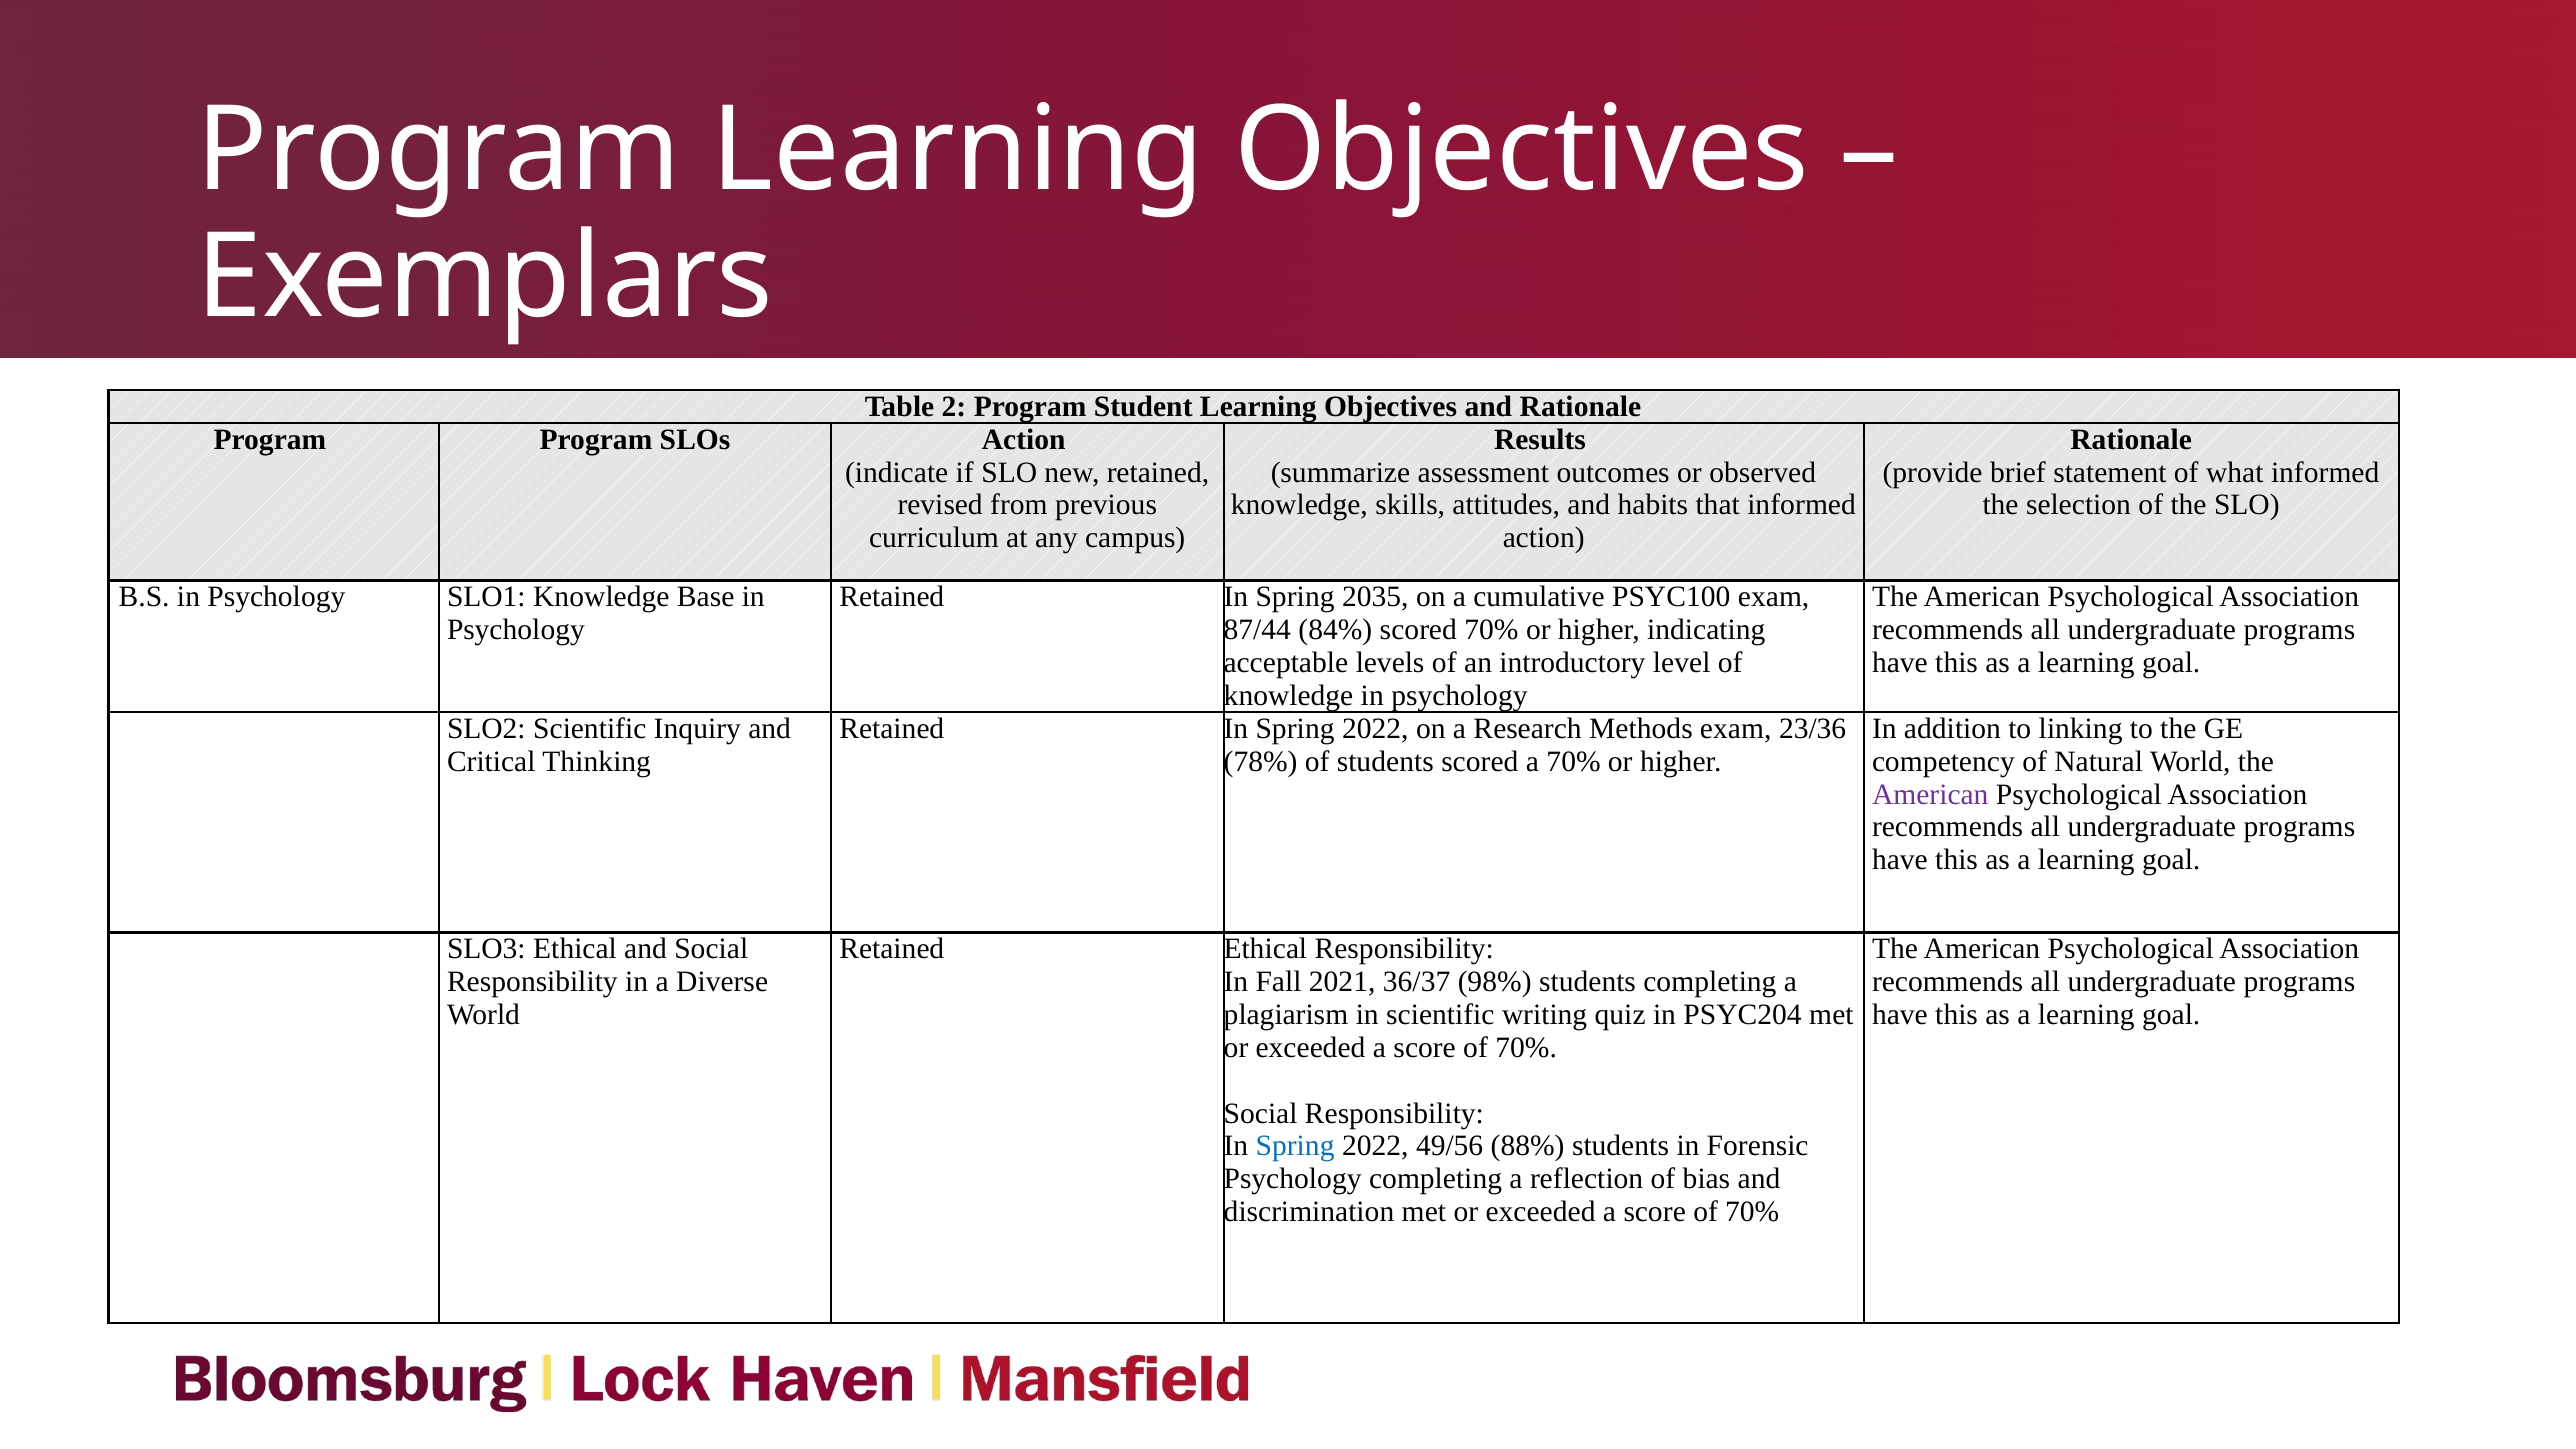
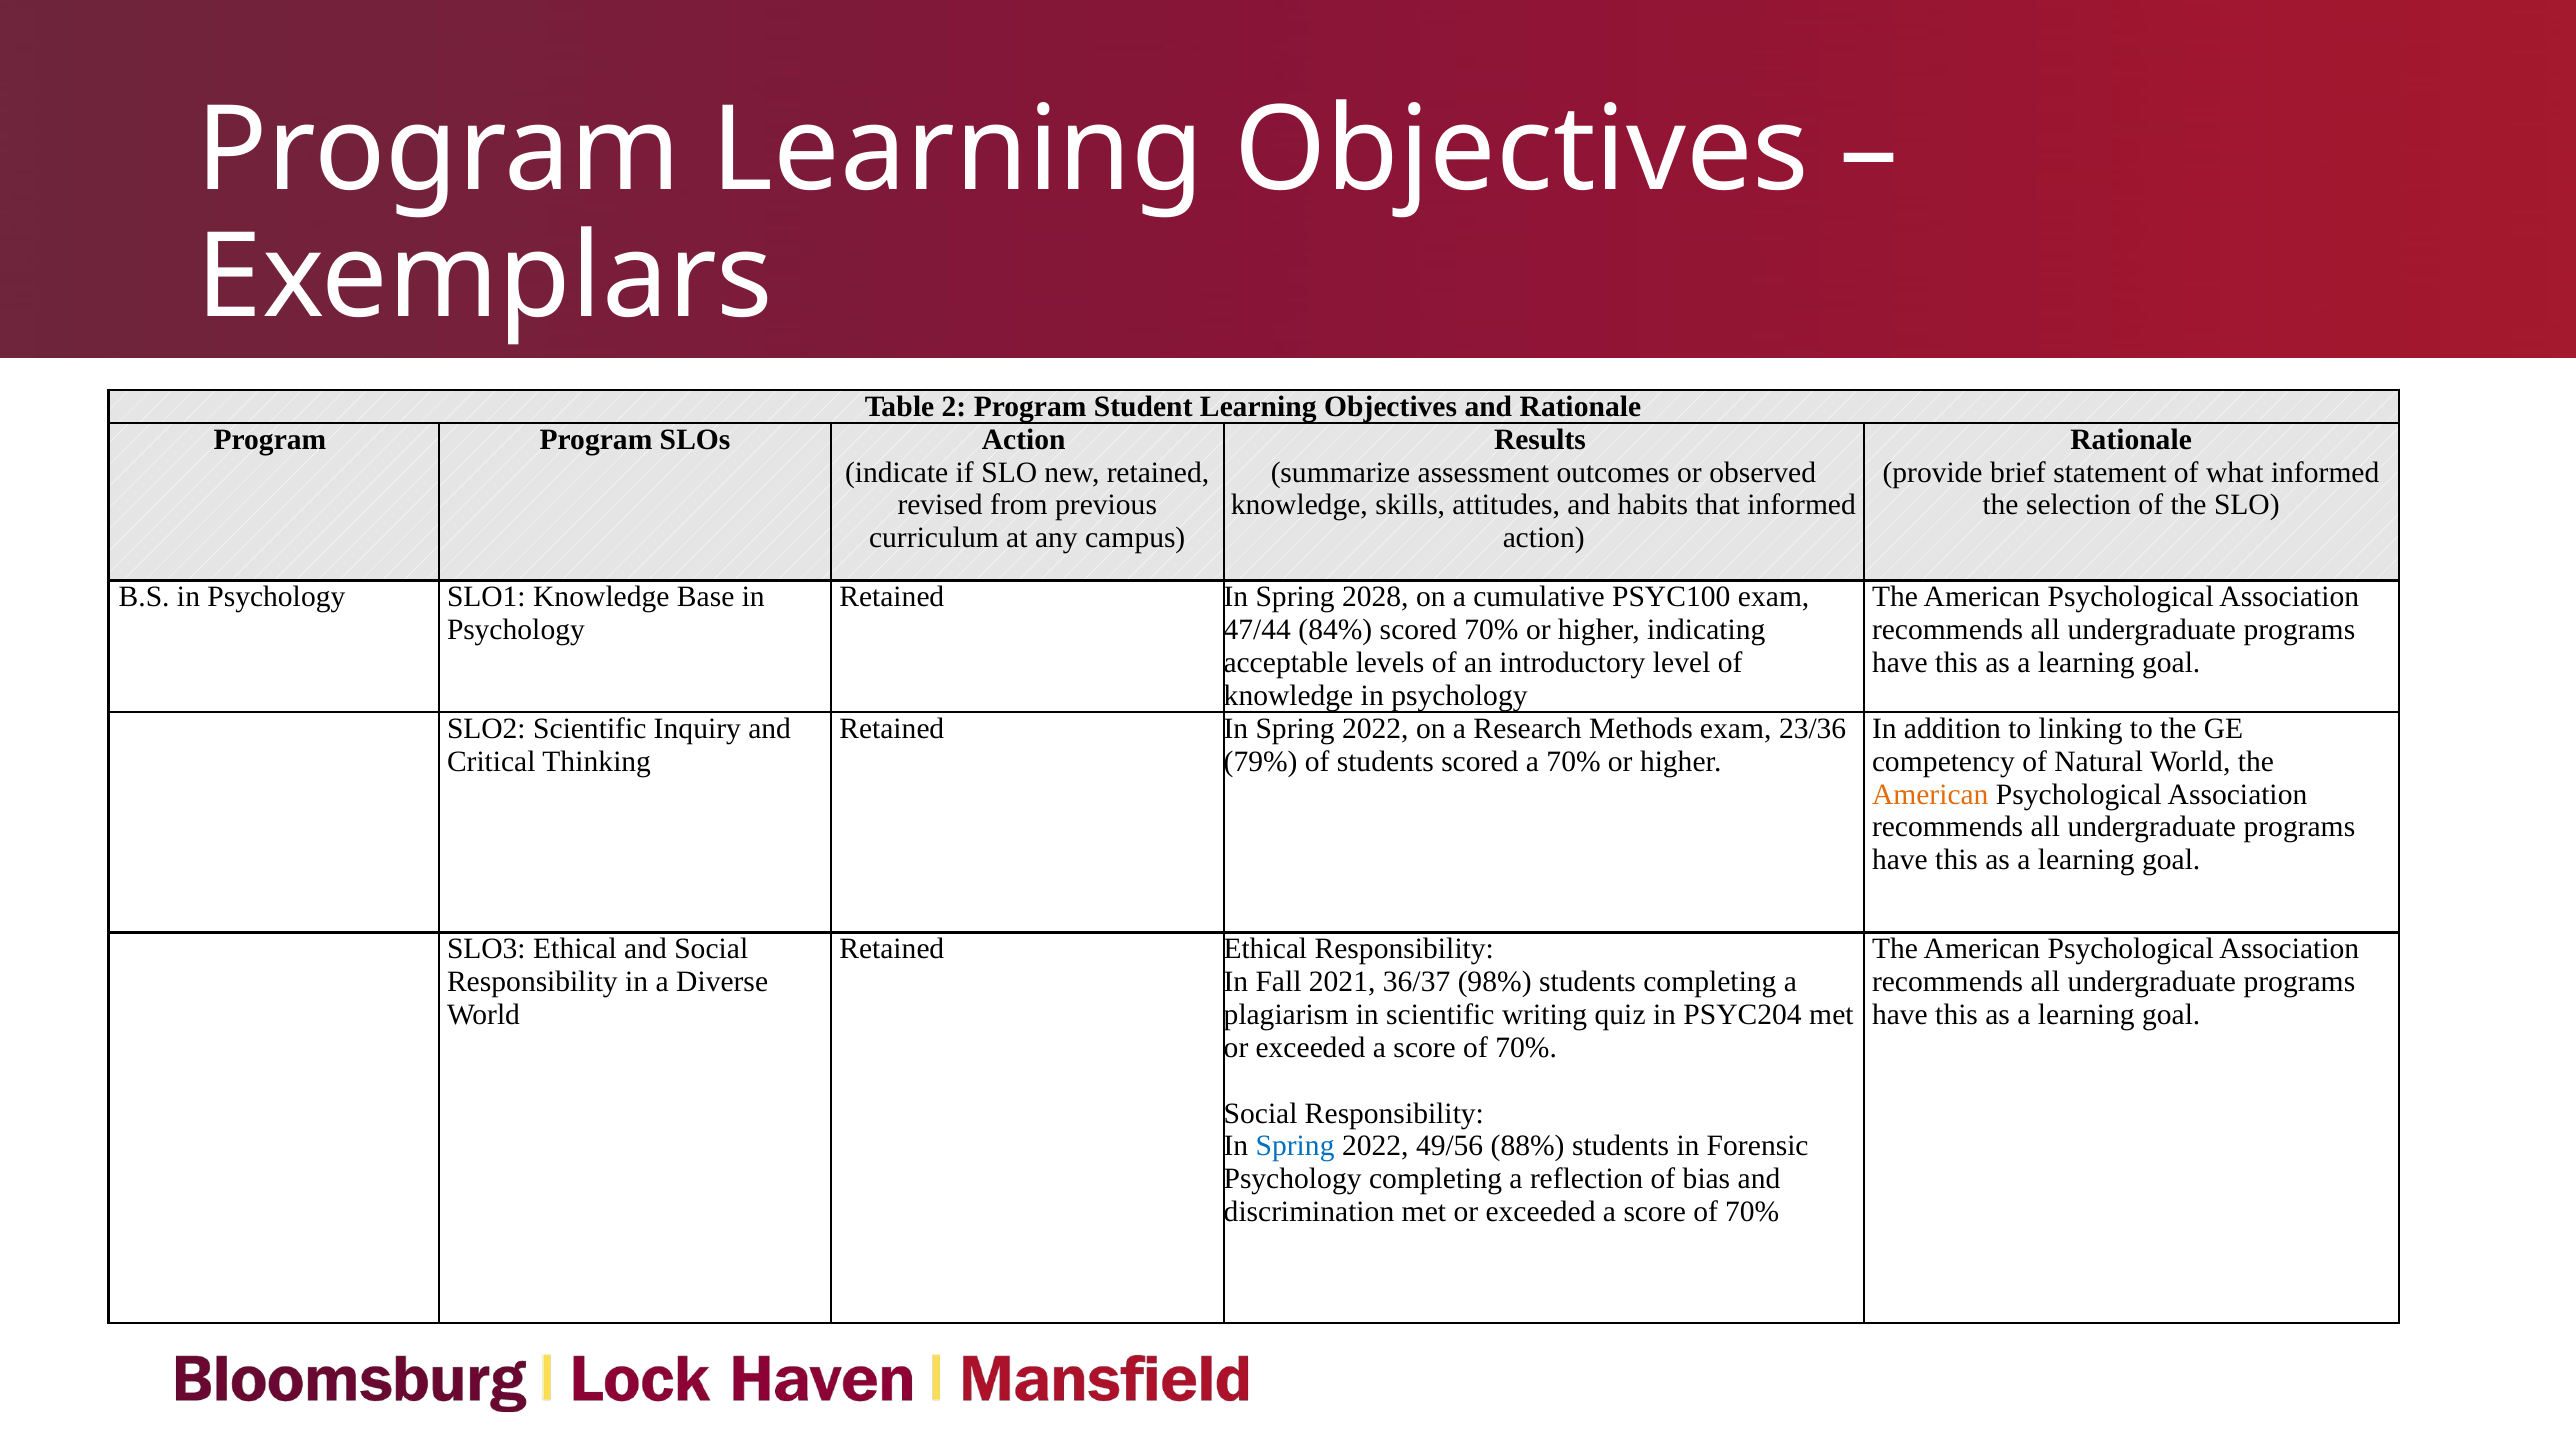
2035: 2035 -> 2028
87/44: 87/44 -> 47/44
78%: 78% -> 79%
American at (1930, 794) colour: purple -> orange
